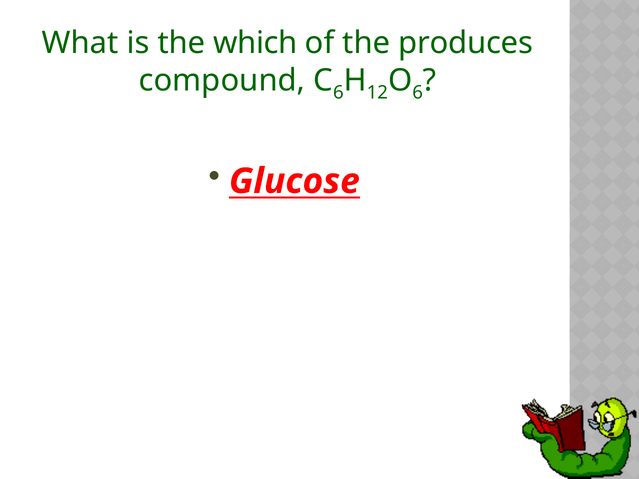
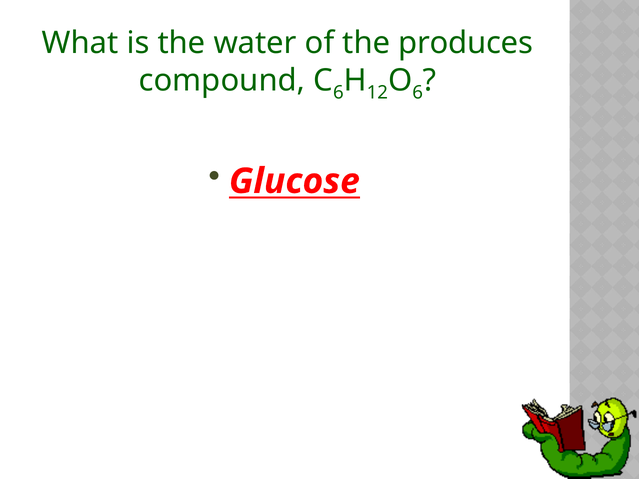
which: which -> water
